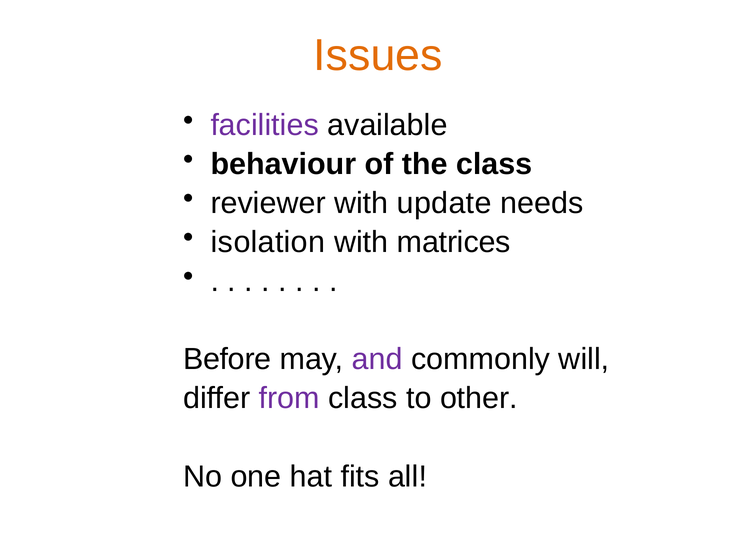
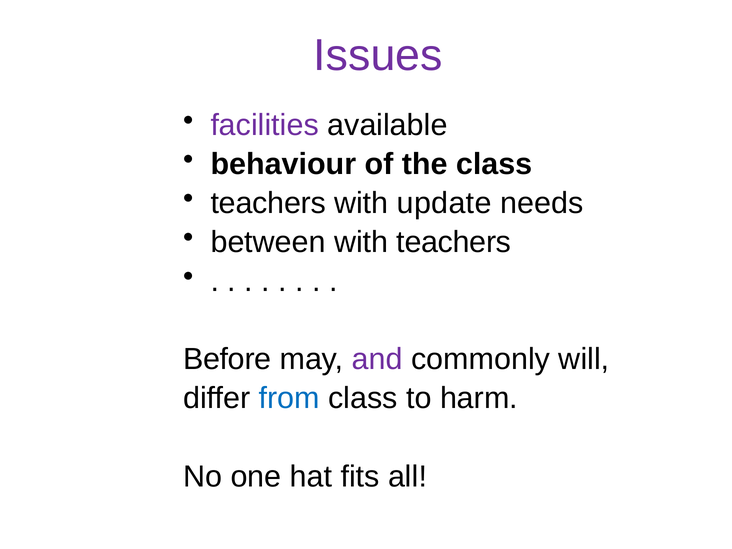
Issues colour: orange -> purple
reviewer at (268, 203): reviewer -> teachers
isolation: isolation -> between
with matrices: matrices -> teachers
from colour: purple -> blue
other: other -> harm
